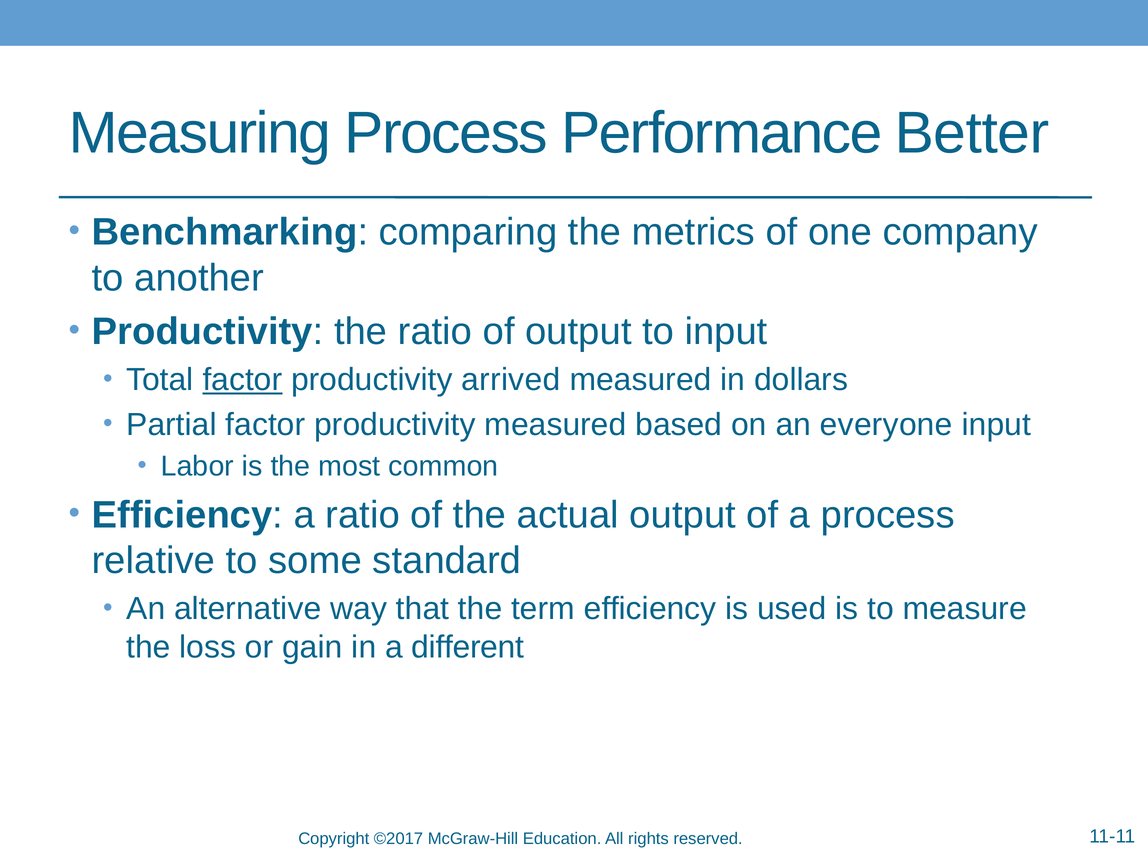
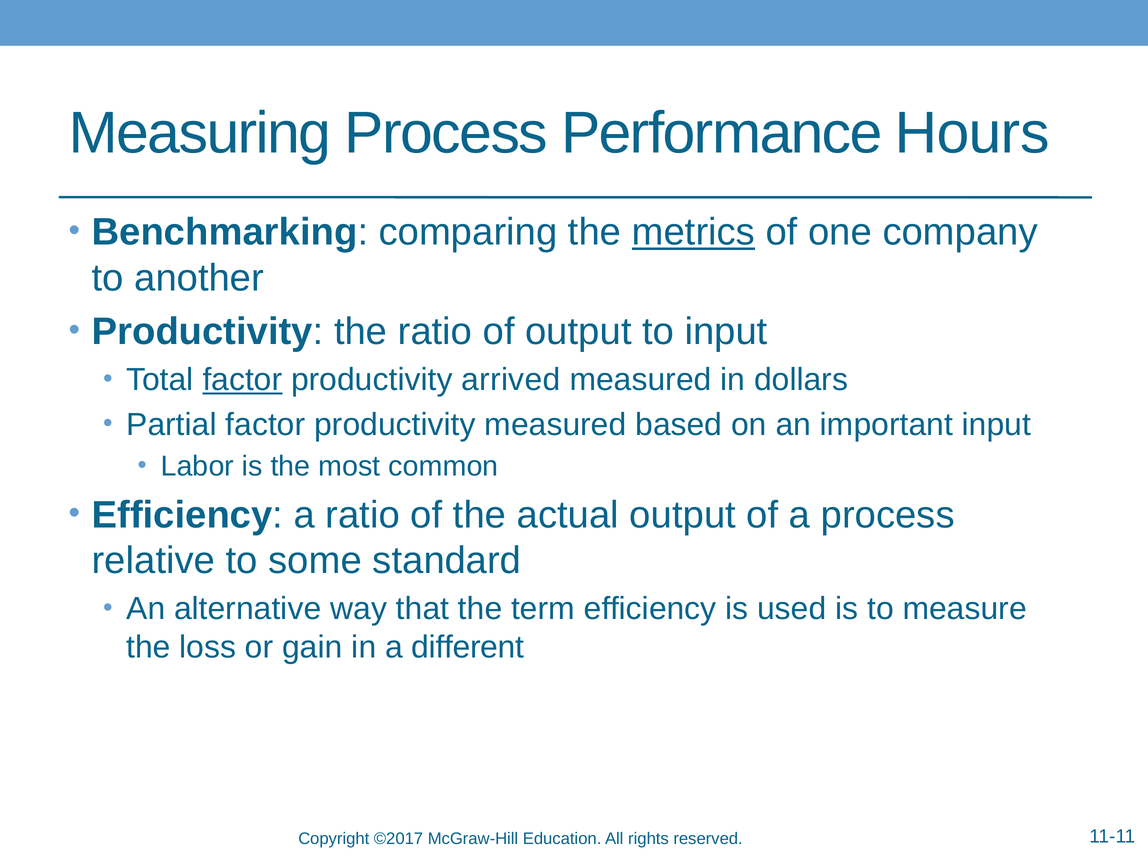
Better: Better -> Hours
metrics underline: none -> present
everyone: everyone -> important
